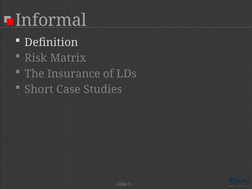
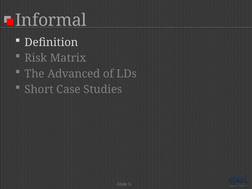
Insurance: Insurance -> Advanced
